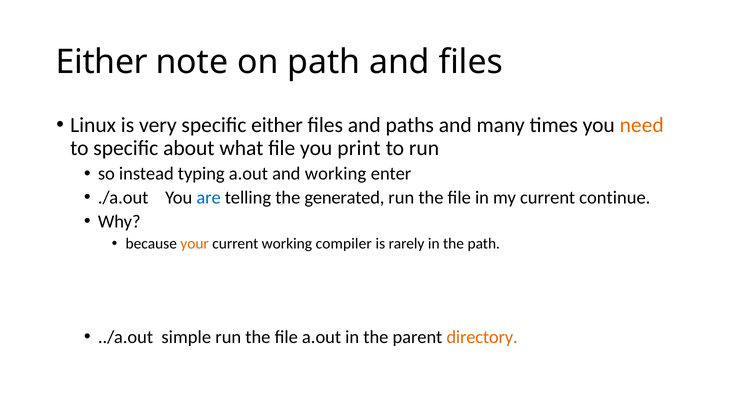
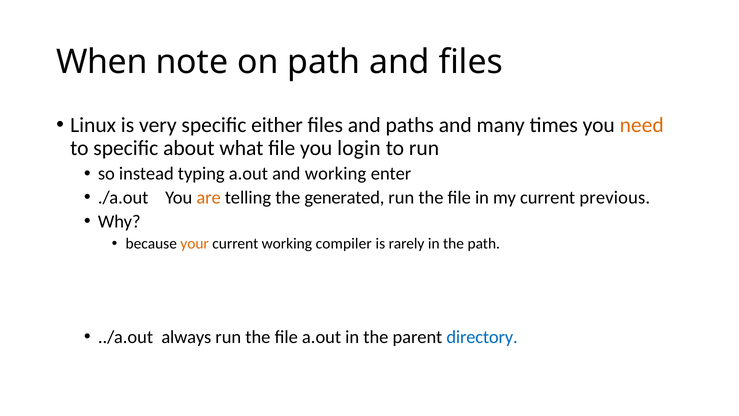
Either at (102, 62): Either -> When
print: print -> login
are colour: blue -> orange
continue: continue -> previous
simple: simple -> always
directory colour: orange -> blue
